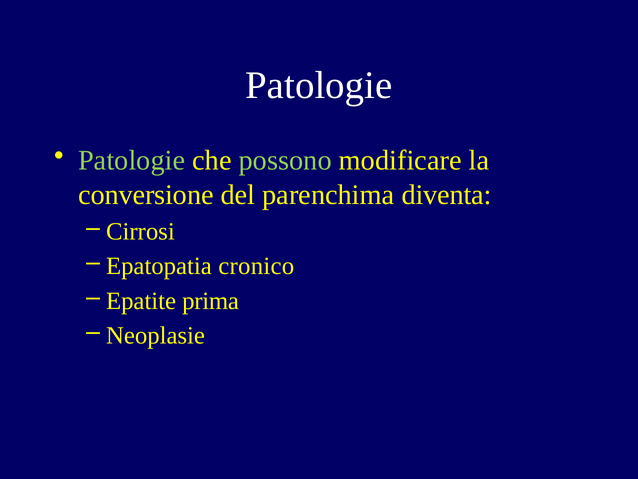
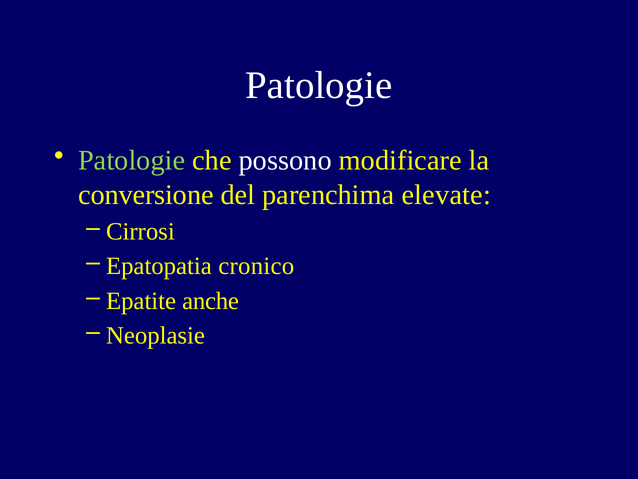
possono colour: light green -> white
diventa: diventa -> elevate
prima: prima -> anche
